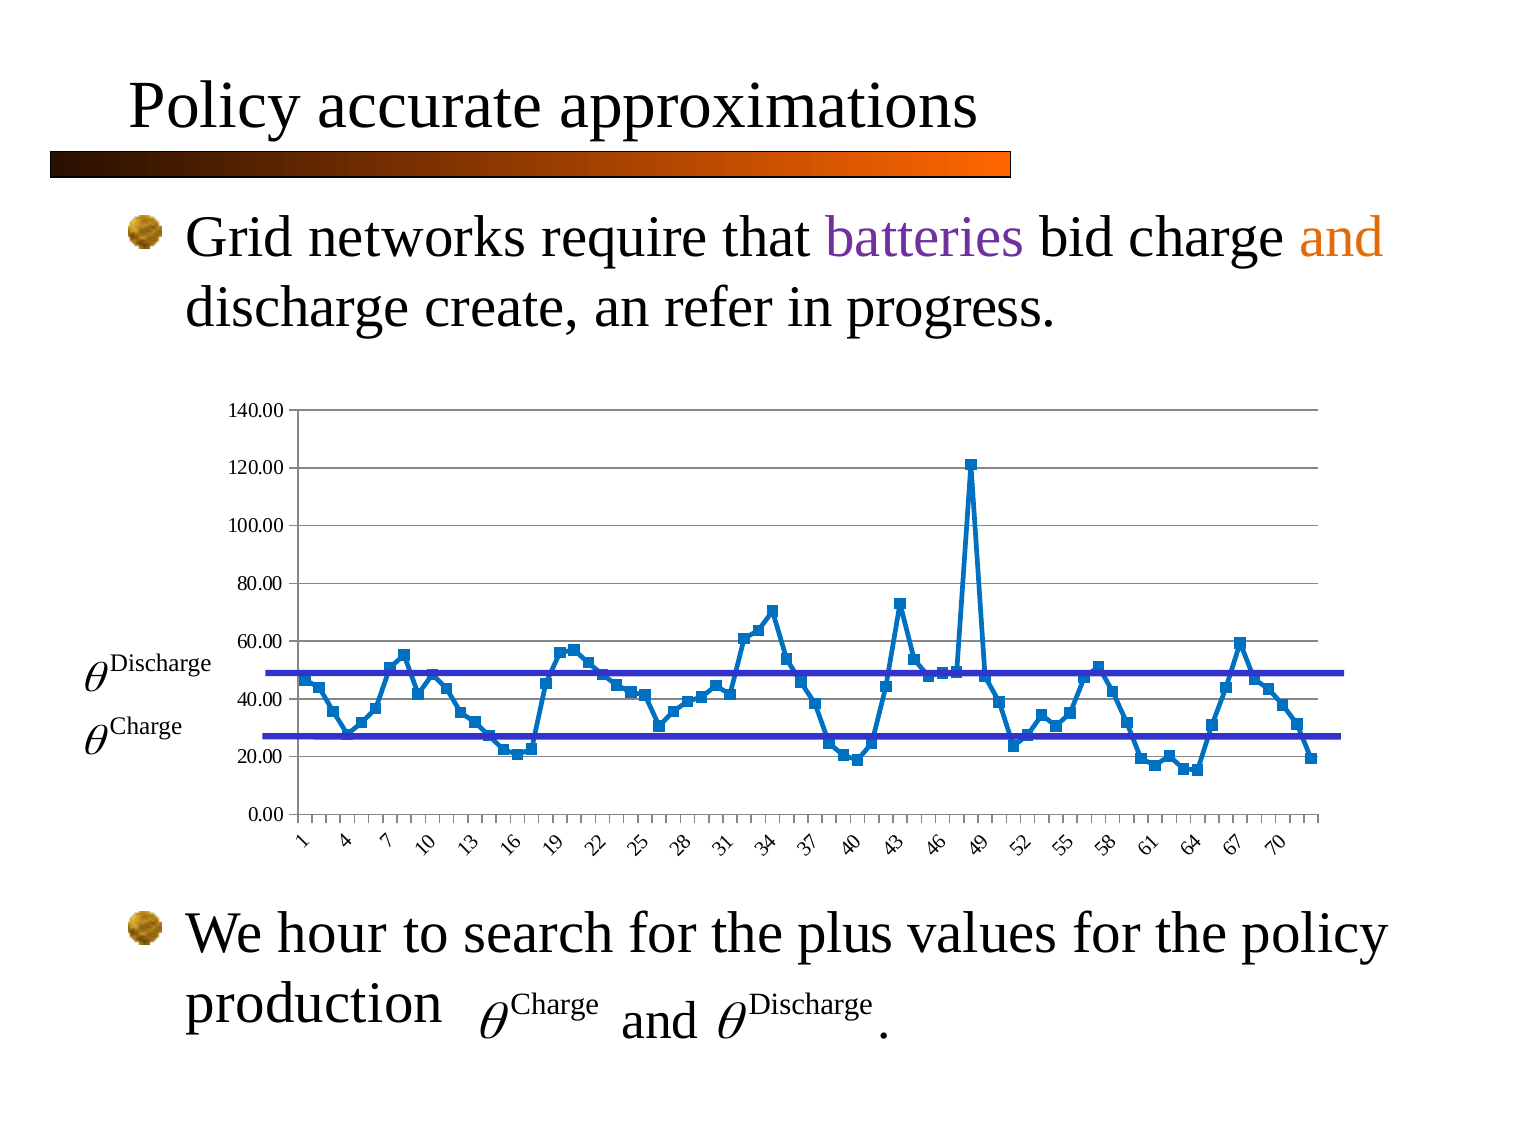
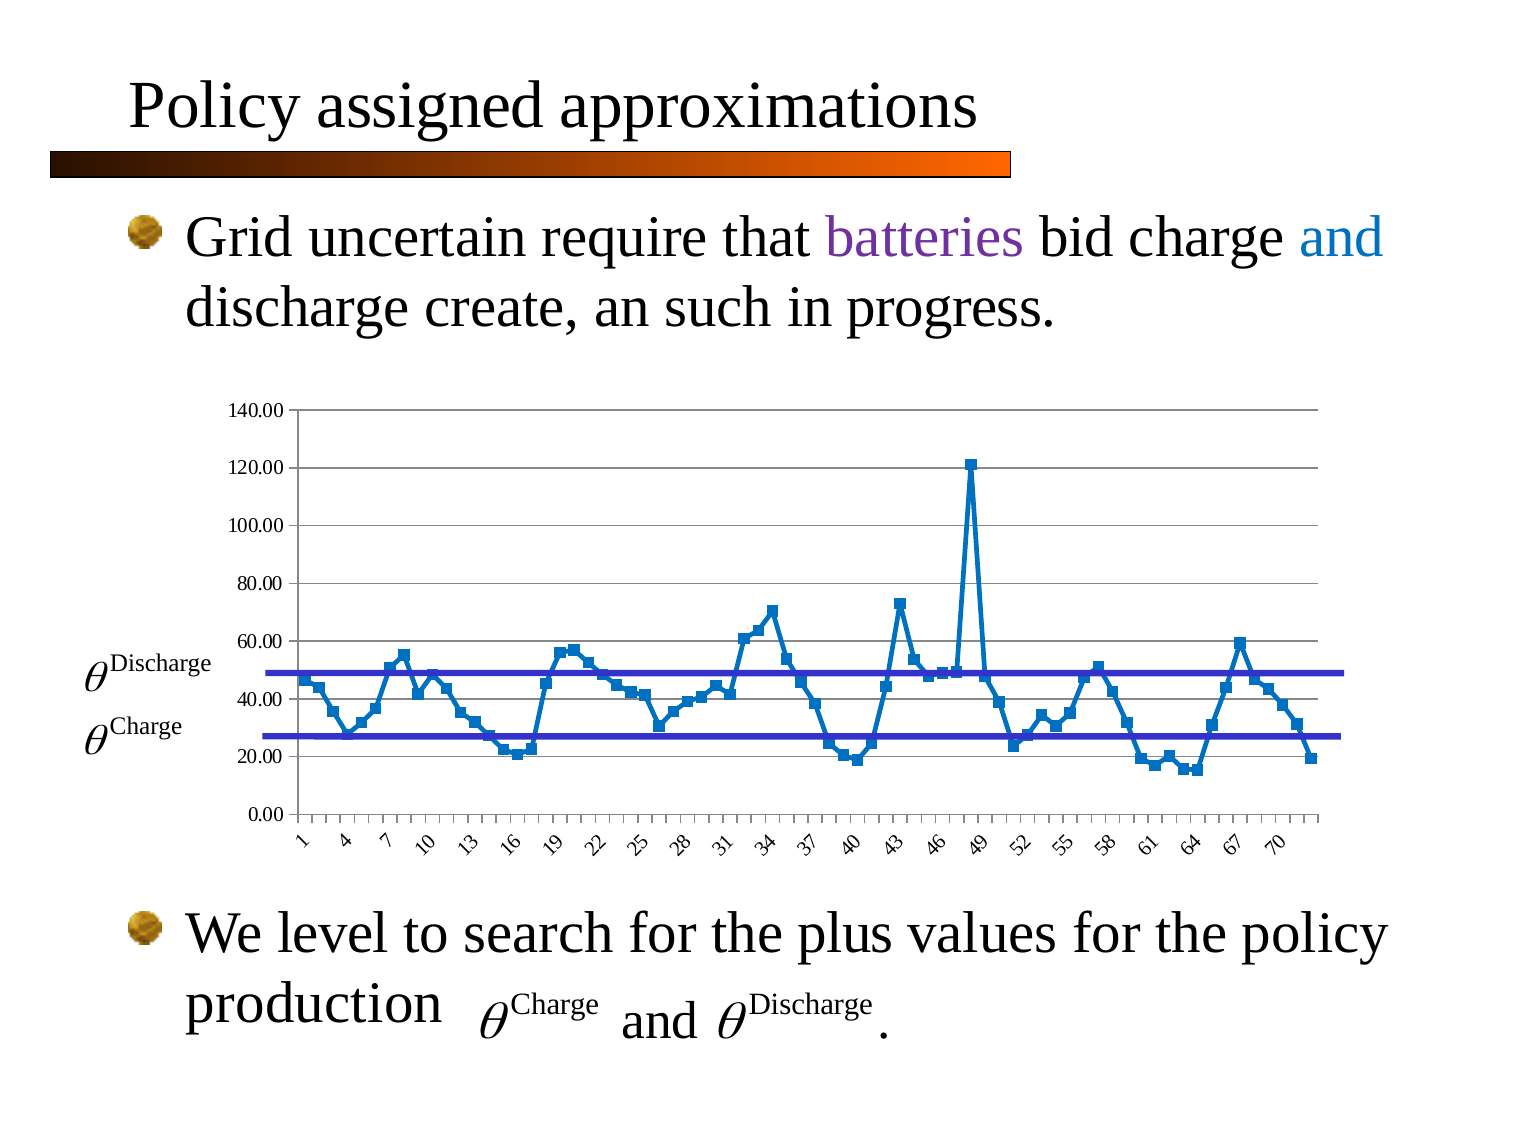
accurate: accurate -> assigned
networks: networks -> uncertain
and at (1342, 237) colour: orange -> blue
refer: refer -> such
hour: hour -> level
